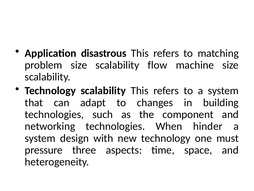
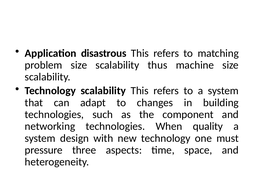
flow: flow -> thus
hinder: hinder -> quality
